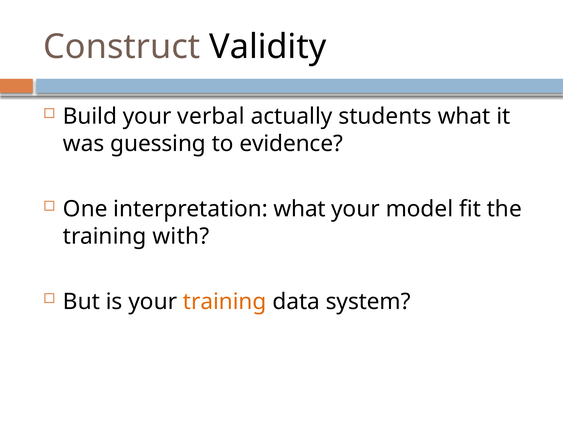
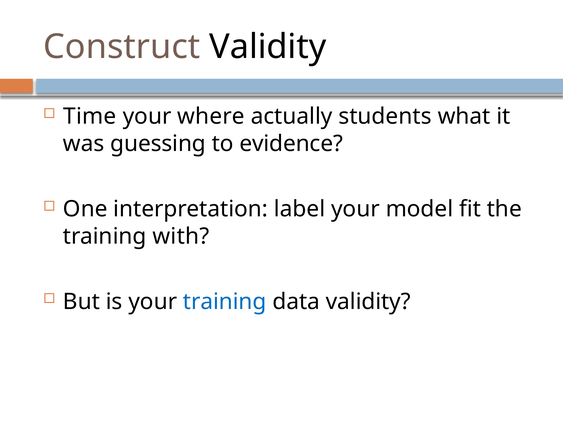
Build: Build -> Time
verbal: verbal -> where
interpretation what: what -> label
training at (225, 302) colour: orange -> blue
data system: system -> validity
